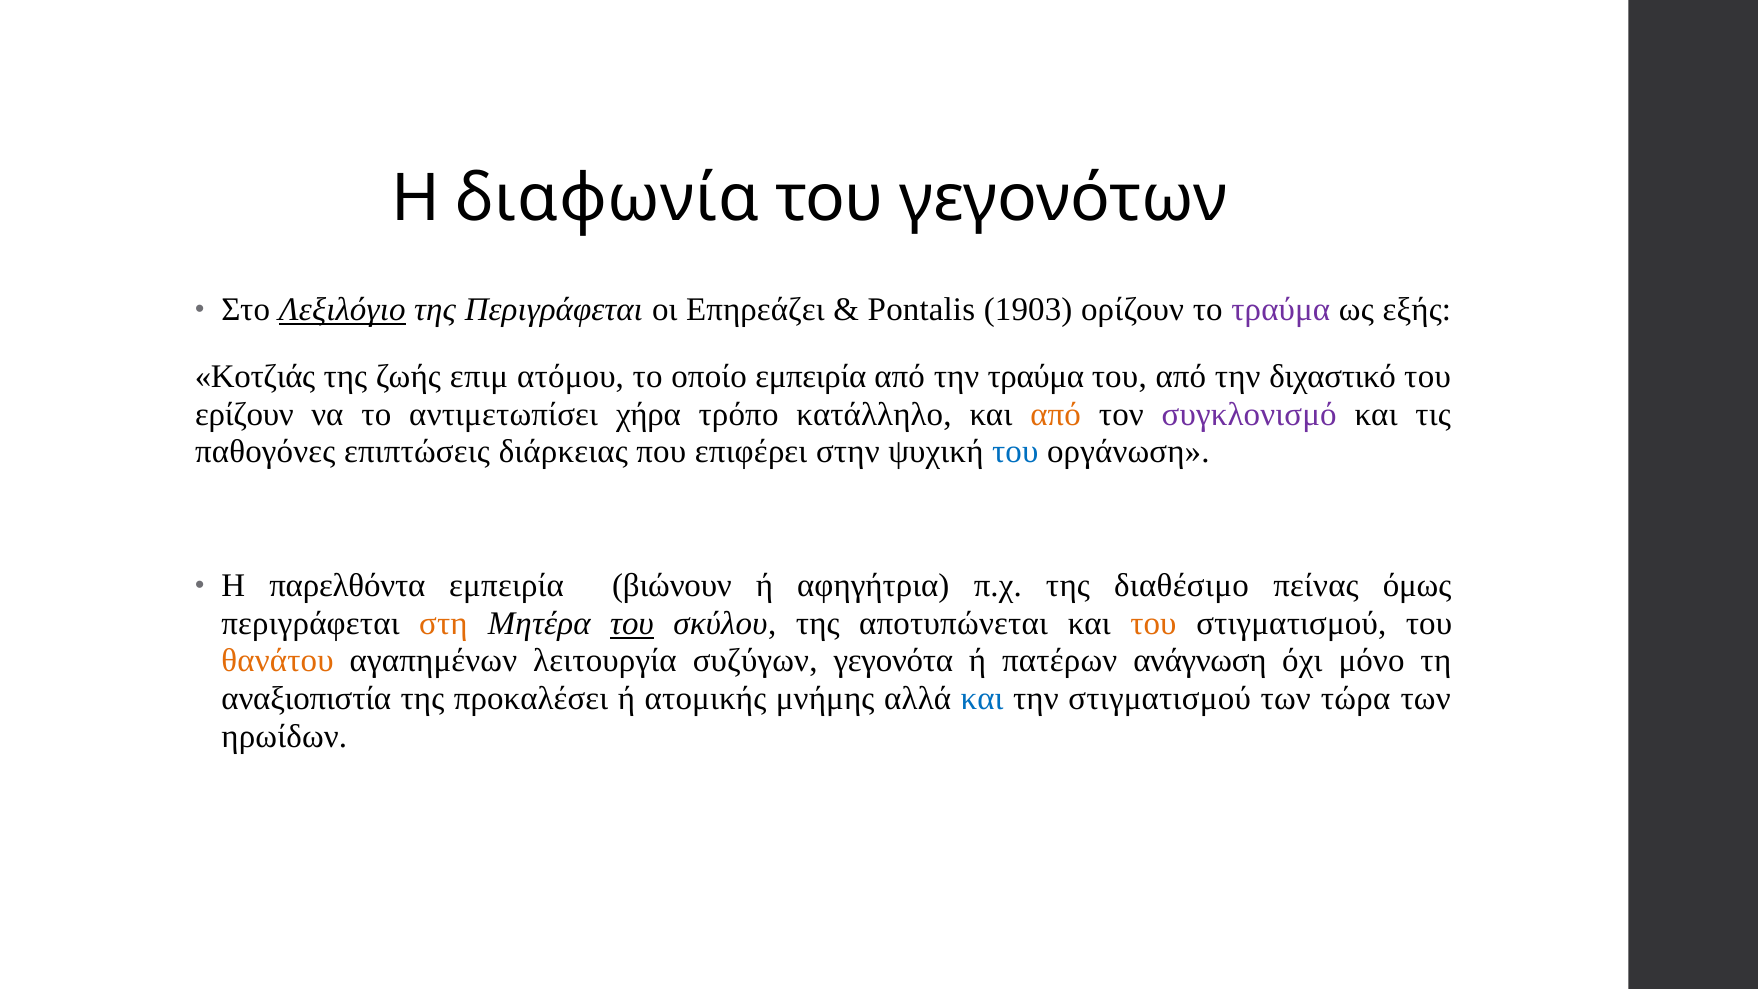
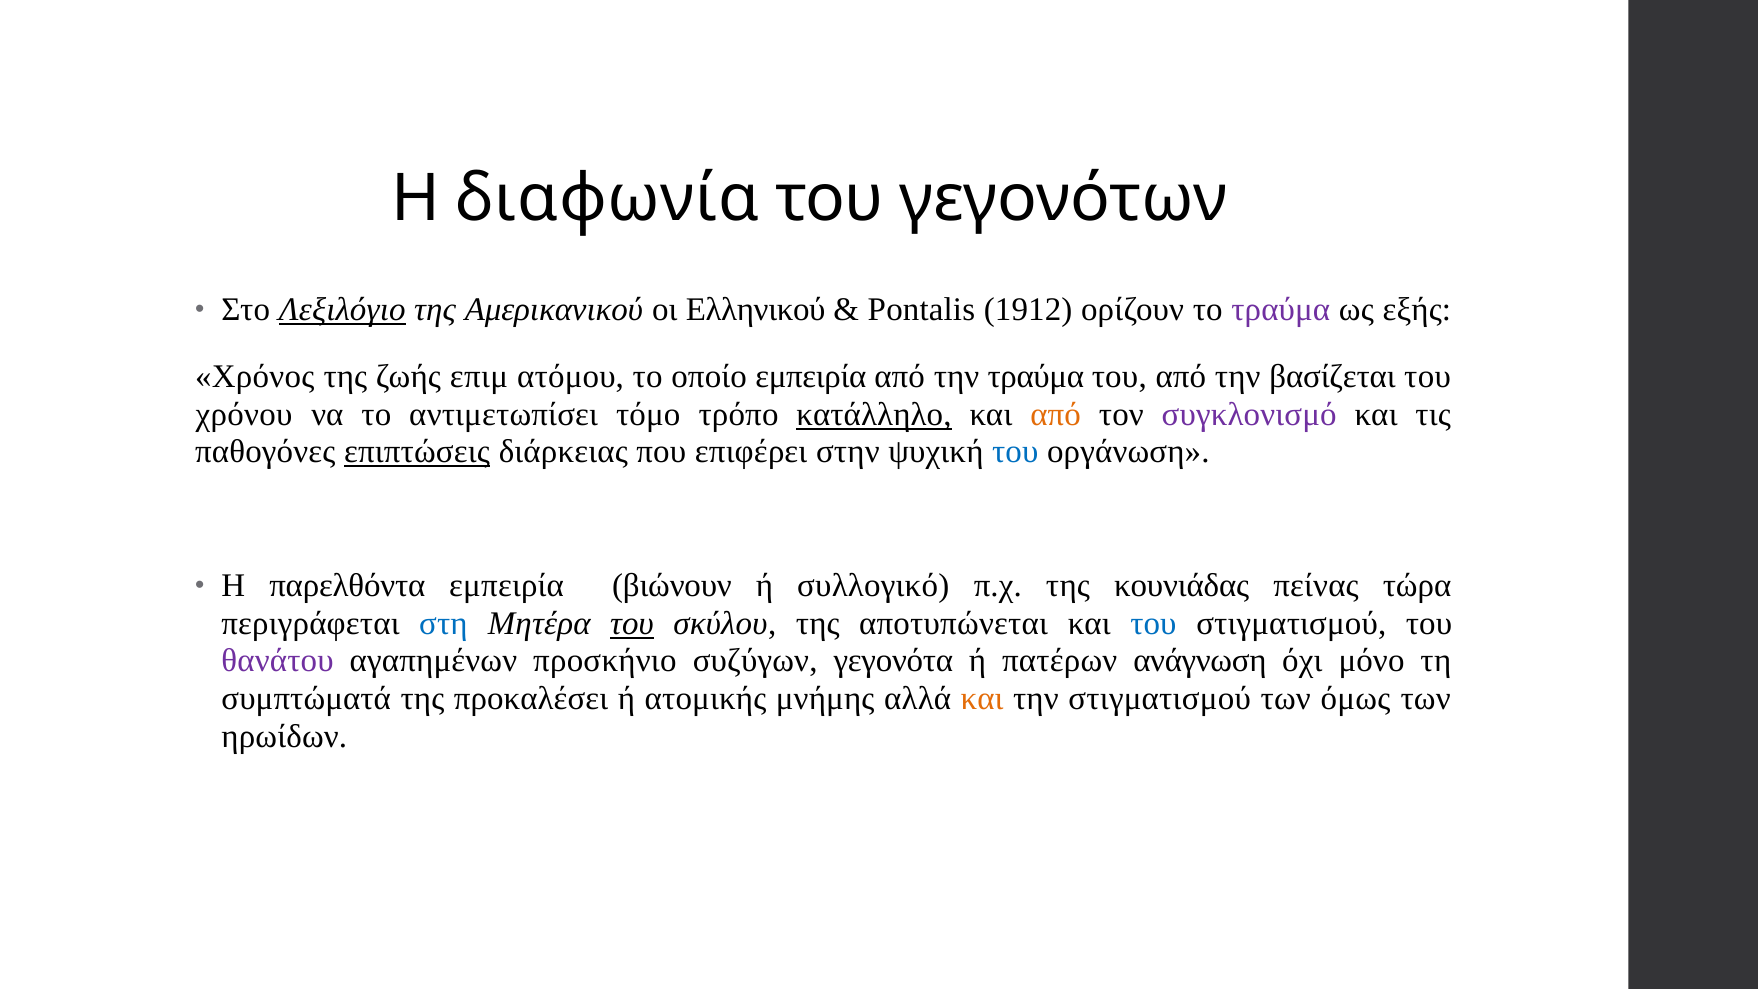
της Περιγράφεται: Περιγράφεται -> Αμερικανικού
Επηρεάζει: Επηρεάζει -> Ελληνικού
1903: 1903 -> 1912
Κοτζιάς: Κοτζιάς -> Χρόνος
διχαστικό: διχαστικό -> βασίζεται
ερίζουν: ερίζουν -> χρόνου
χήρα: χήρα -> τόμο
κατάλληλο underline: none -> present
επιπτώσεις underline: none -> present
αφηγήτρια: αφηγήτρια -> συλλογικό
διαθέσιμο: διαθέσιμο -> κουνιάδας
όμως: όμως -> τώρα
στη colour: orange -> blue
του at (1153, 623) colour: orange -> blue
θανάτου colour: orange -> purple
λειτουργία: λειτουργία -> προσκήνιο
αναξιοπιστία: αναξιοπιστία -> συμπτώματά
και at (982, 699) colour: blue -> orange
τώρα: τώρα -> όμως
